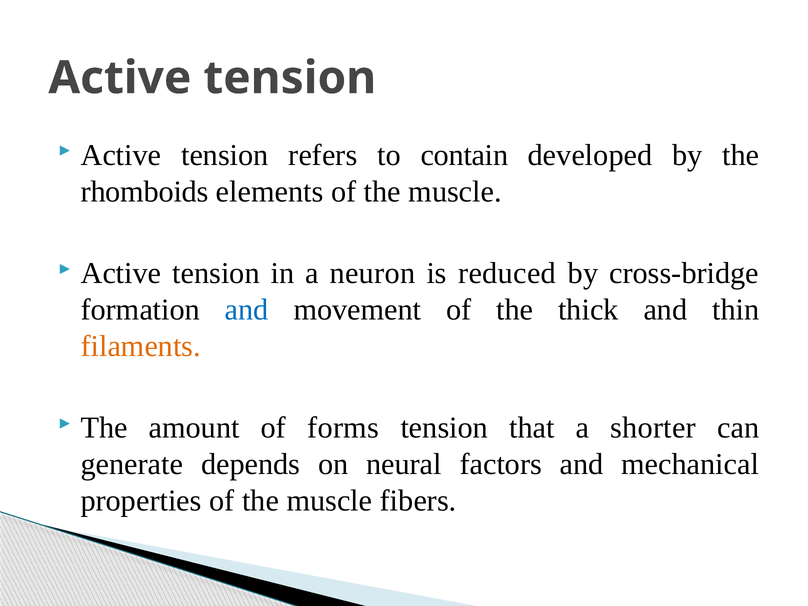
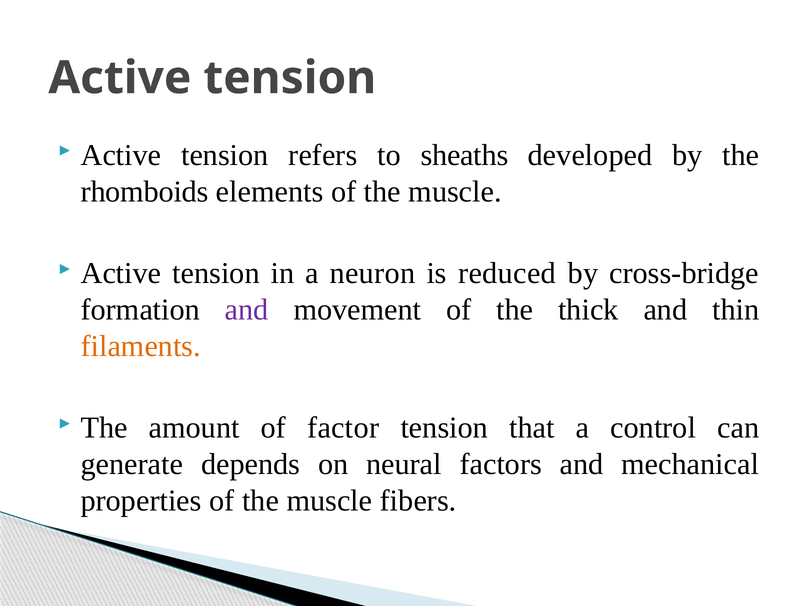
contain: contain -> sheaths
and at (247, 310) colour: blue -> purple
forms: forms -> factor
shorter: shorter -> control
